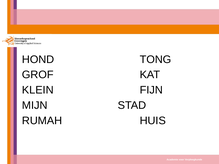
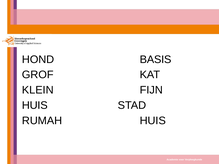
TONG: TONG -> BASIS
MIJN at (35, 105): MIJN -> HUIS
